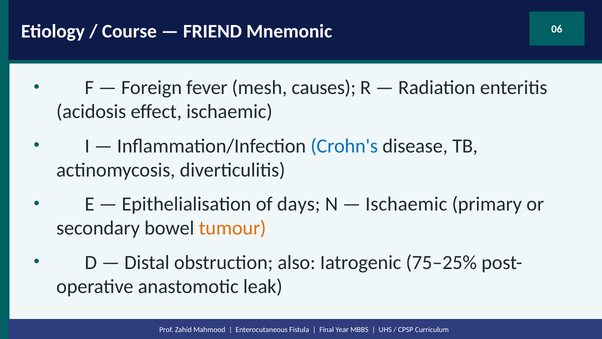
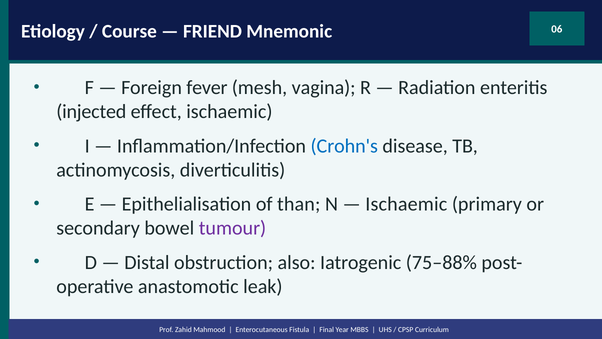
causes: causes -> vagina
acidosis: acidosis -> injected
days: days -> than
tumour colour: orange -> purple
75–25%: 75–25% -> 75–88%
